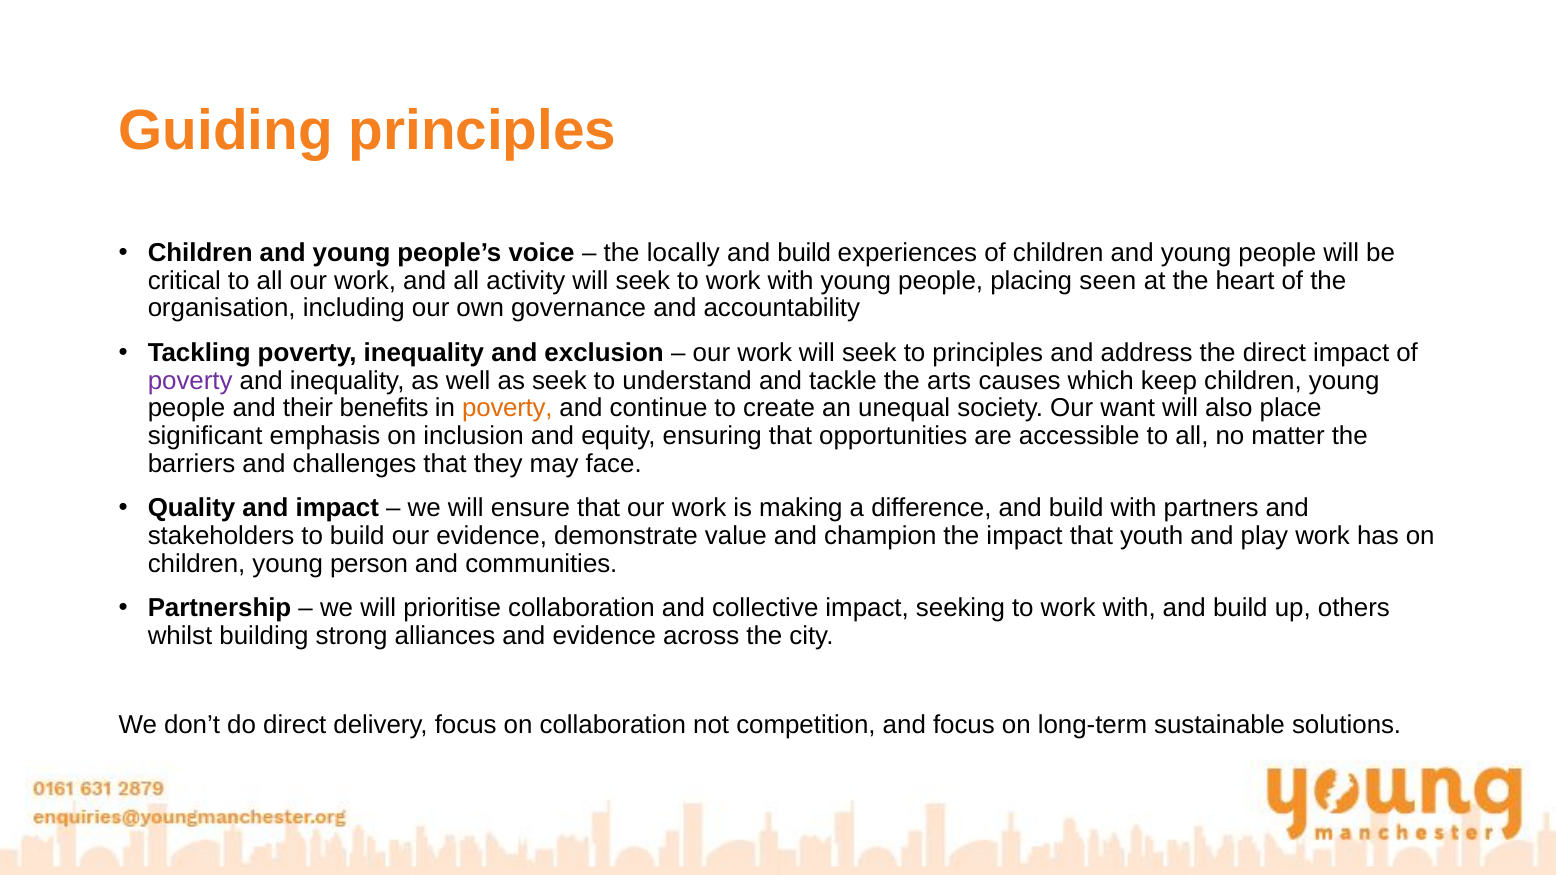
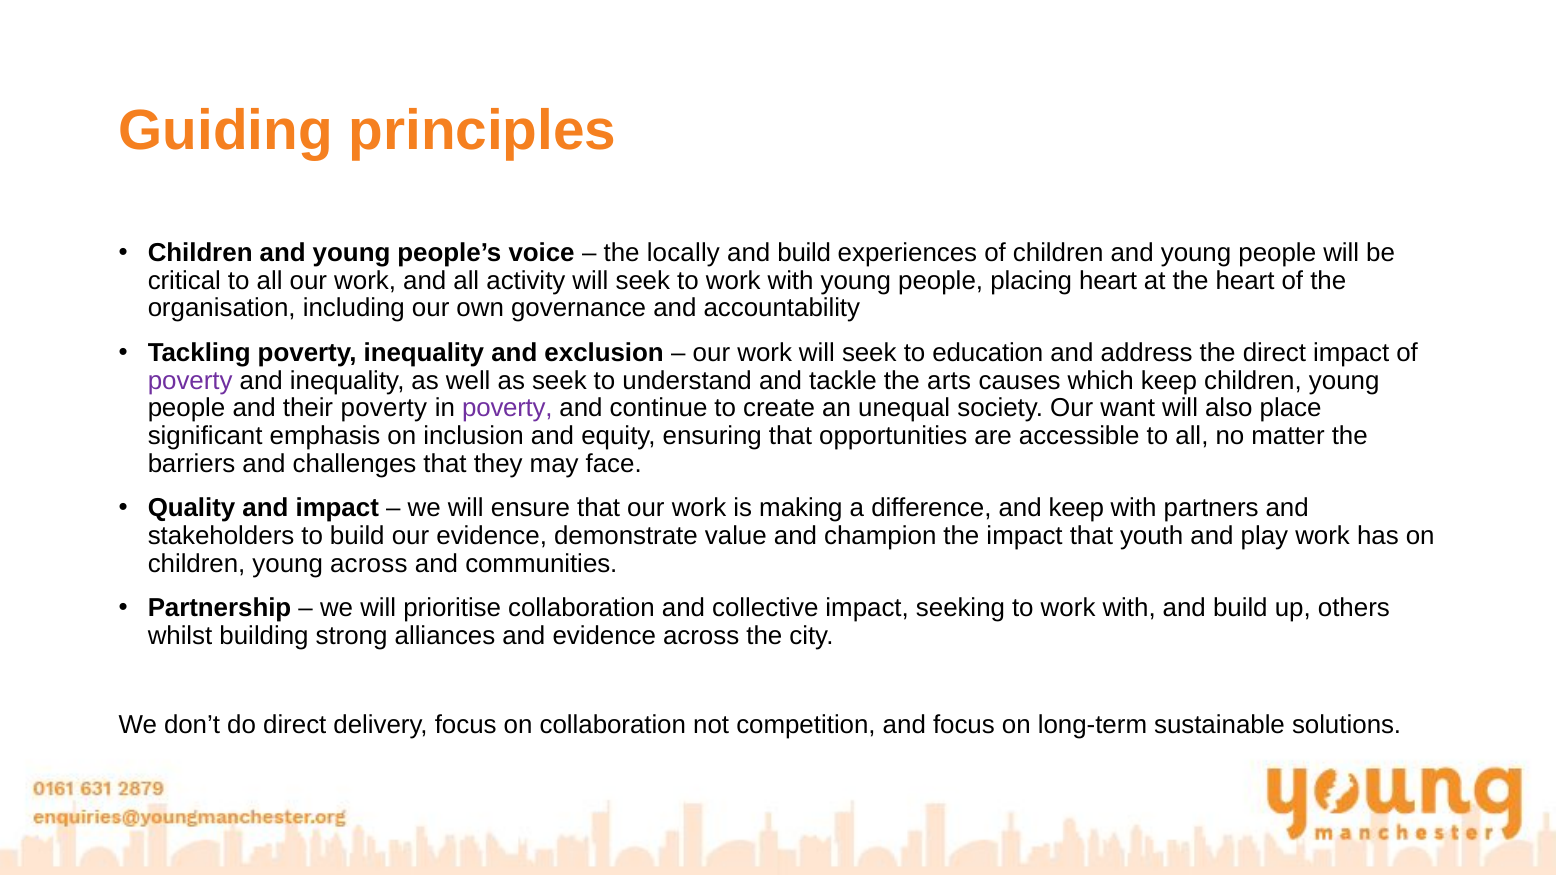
placing seen: seen -> heart
to principles: principles -> education
their benefits: benefits -> poverty
poverty at (507, 409) colour: orange -> purple
difference and build: build -> keep
young person: person -> across
